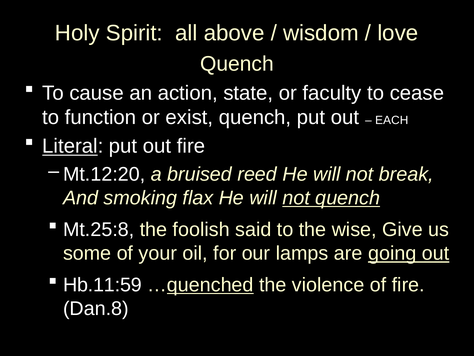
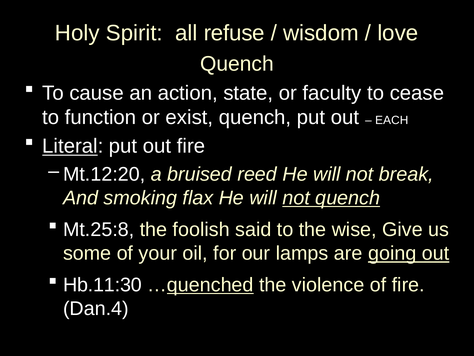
above: above -> refuse
Hb.11:59: Hb.11:59 -> Hb.11:30
Dan.8: Dan.8 -> Dan.4
